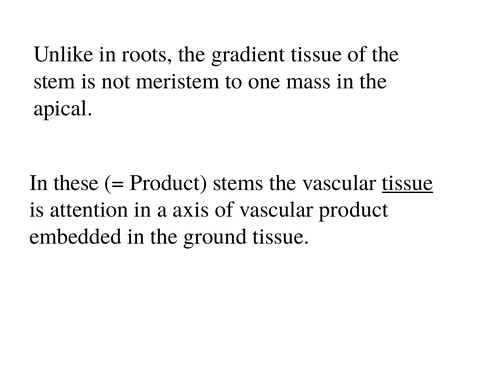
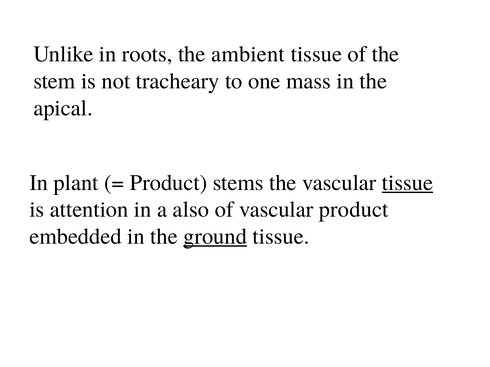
gradient: gradient -> ambient
meristem: meristem -> tracheary
these: these -> plant
axis: axis -> also
ground underline: none -> present
